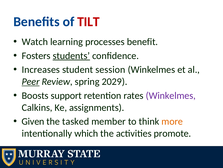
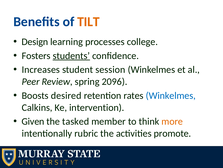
TILT colour: red -> orange
Watch: Watch -> Design
benefit: benefit -> college
Peer underline: present -> none
2029: 2029 -> 2096
support: support -> desired
Winkelmes at (171, 95) colour: purple -> blue
assignments: assignments -> intervention
which: which -> rubric
